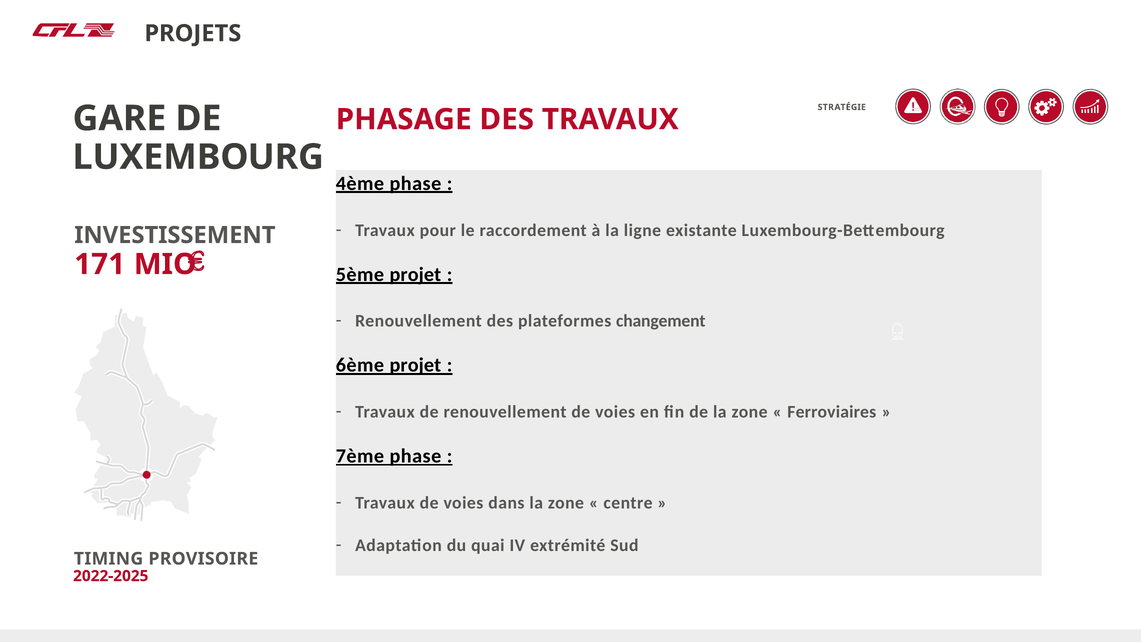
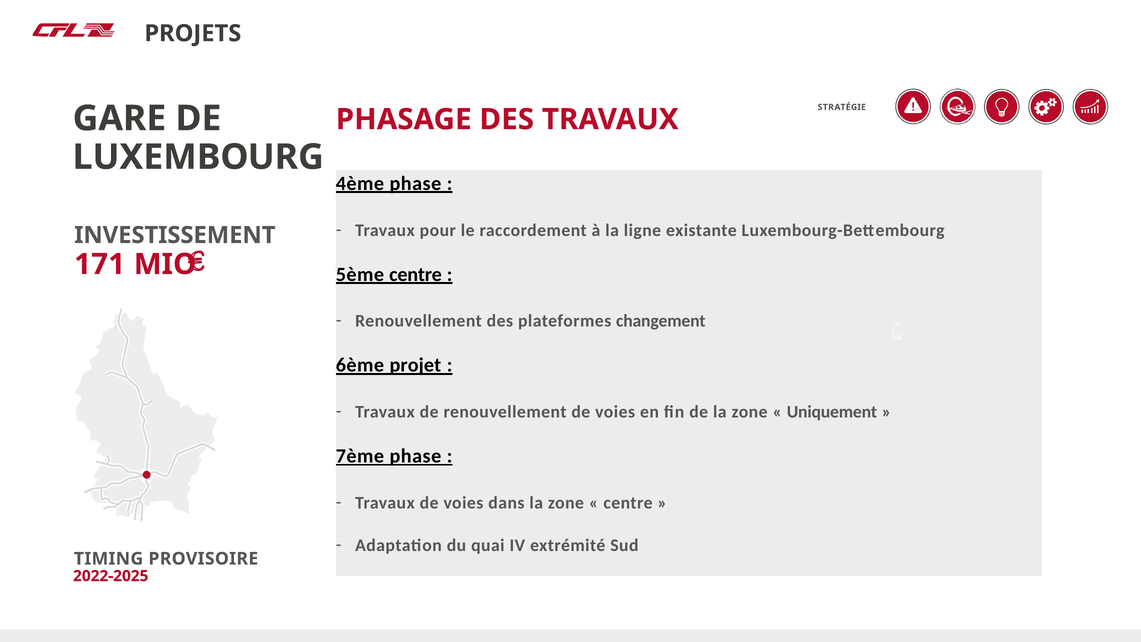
5ème projet: projet -> centre
Ferroviaires: Ferroviaires -> Uniquement
